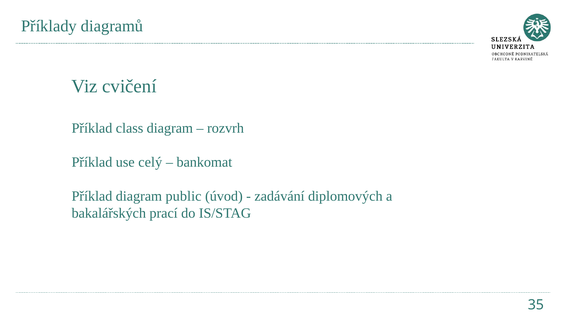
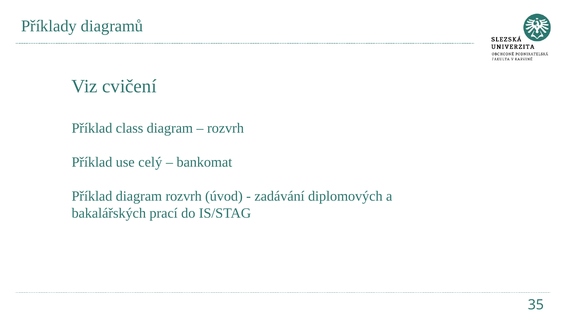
diagram public: public -> rozvrh
